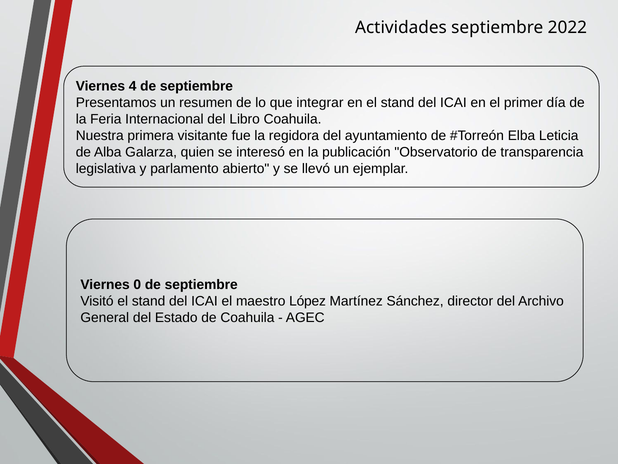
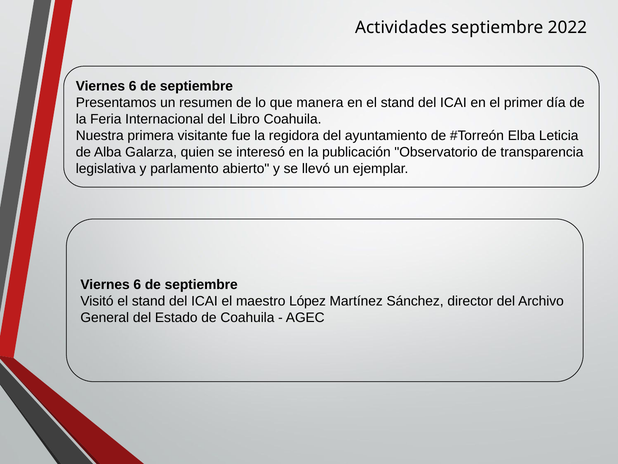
4 at (133, 86): 4 -> 6
integrar: integrar -> manera
0 at (137, 284): 0 -> 6
